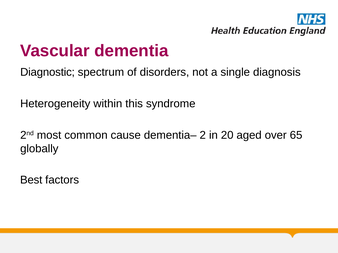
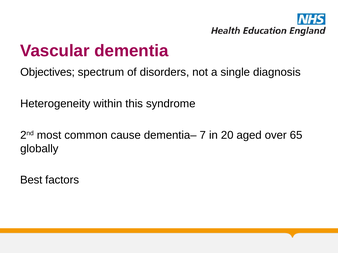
Diagnostic: Diagnostic -> Objectives
2: 2 -> 7
